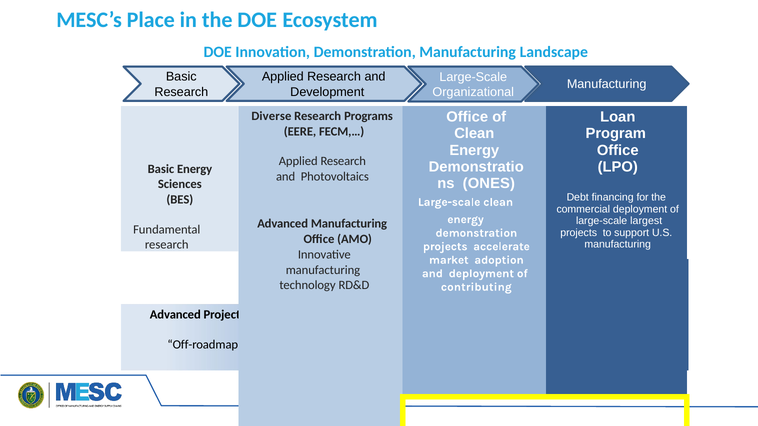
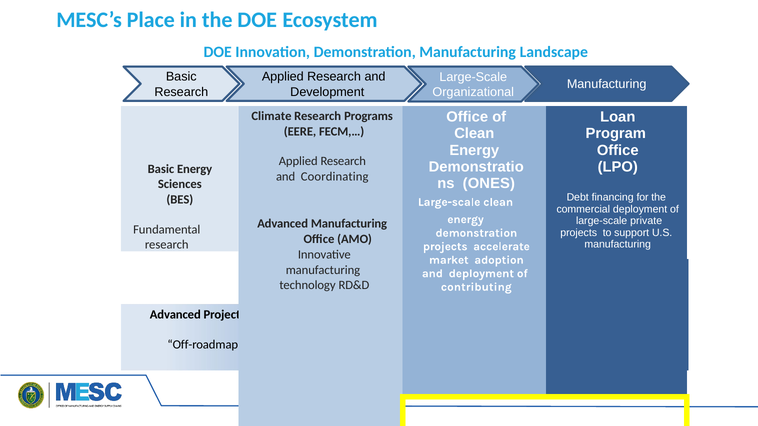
Diverse: Diverse -> Climate
Photovoltaics: Photovoltaics -> Coordinating
largest: largest -> private
